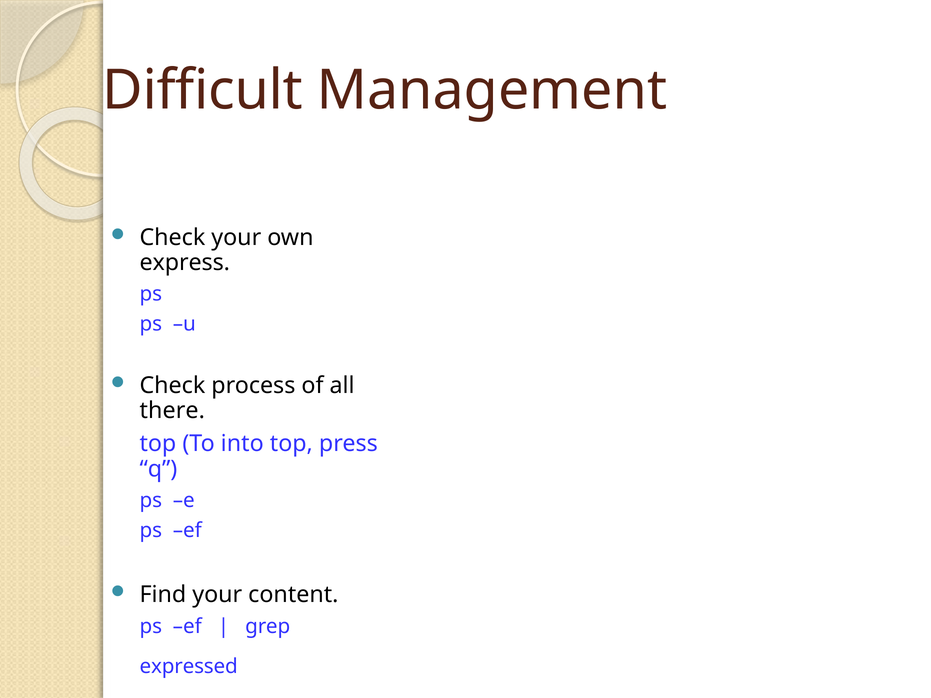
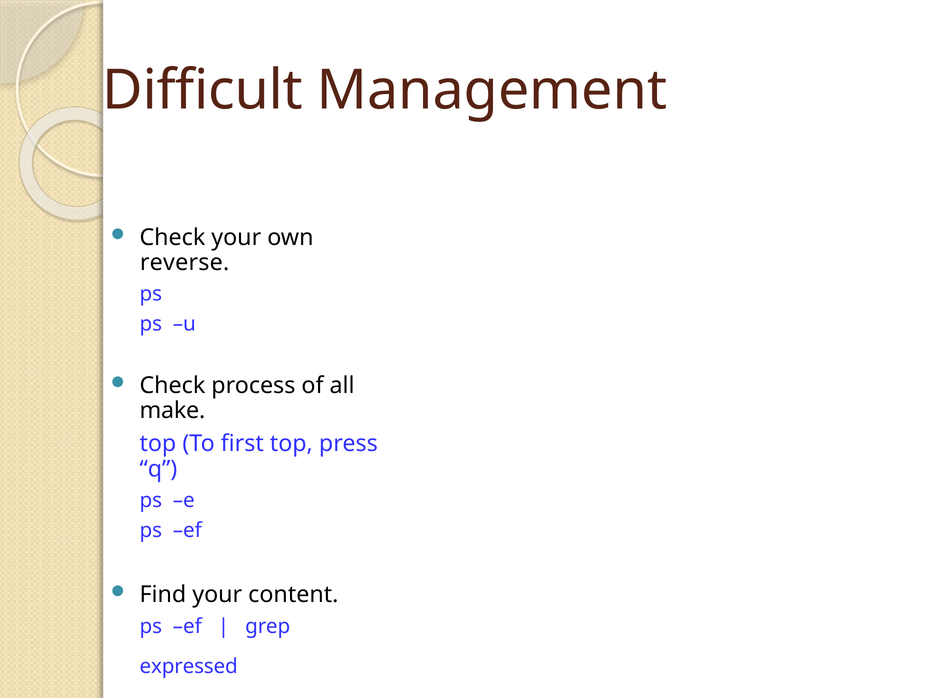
express: express -> reverse
there: there -> make
into: into -> first
